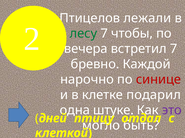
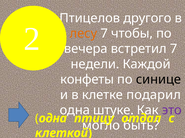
лежали: лежали -> другого
лесу colour: green -> orange
бревно: бревно -> недели
нарочно: нарочно -> конфеты
синице colour: red -> black
дней at (53, 119): дней -> одна
